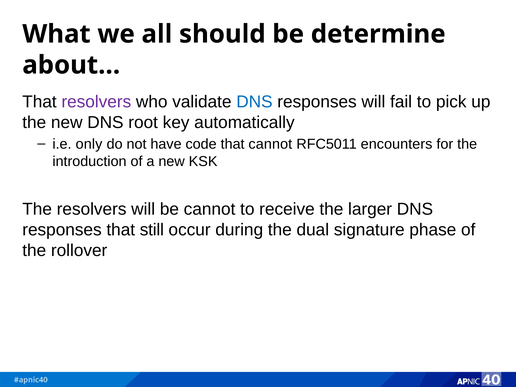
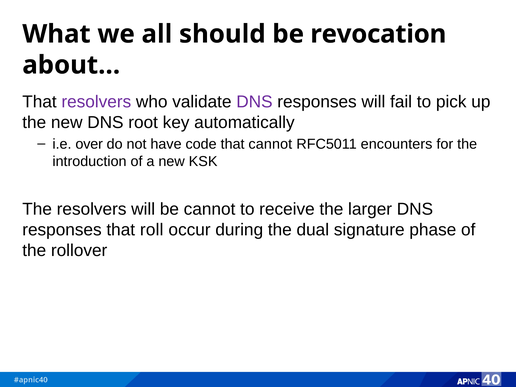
determine: determine -> revocation
DNS at (254, 102) colour: blue -> purple
only: only -> over
still: still -> roll
